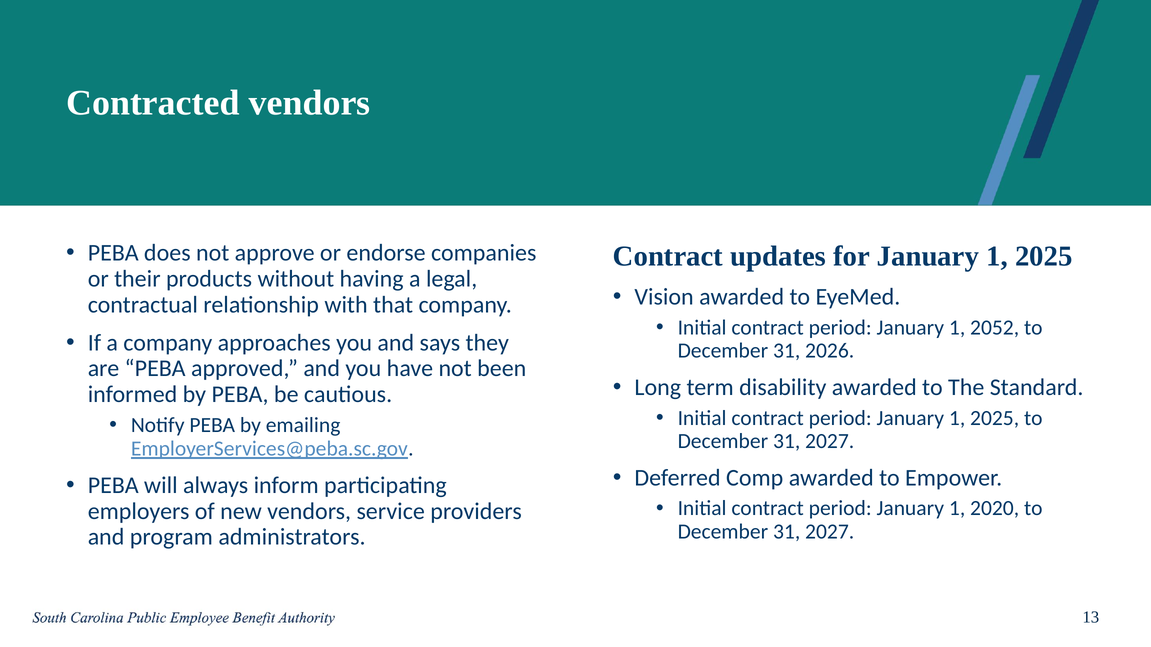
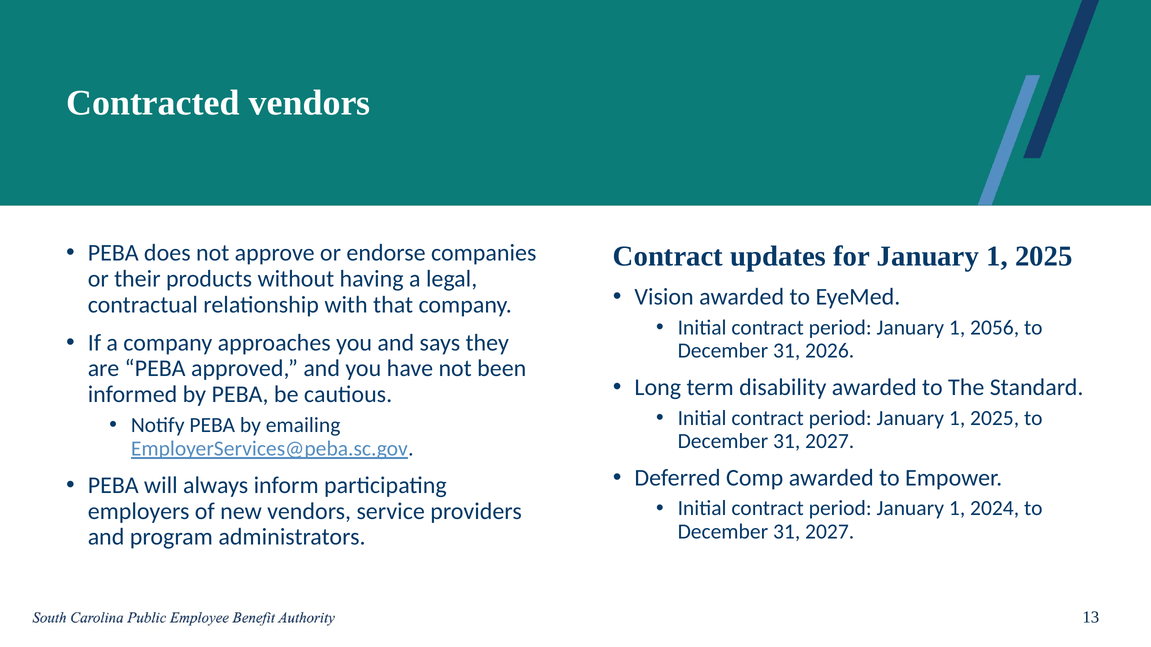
2052: 2052 -> 2056
2020: 2020 -> 2024
